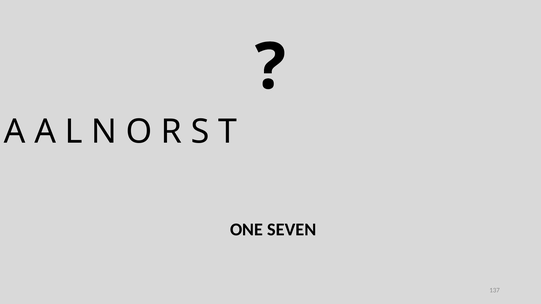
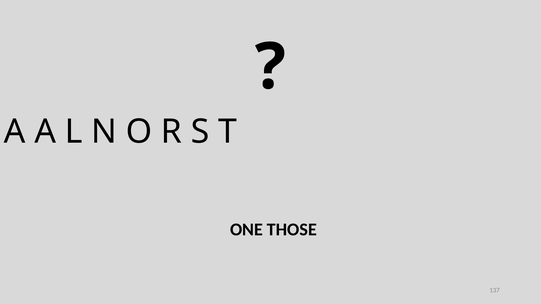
SEVEN: SEVEN -> THOSE
